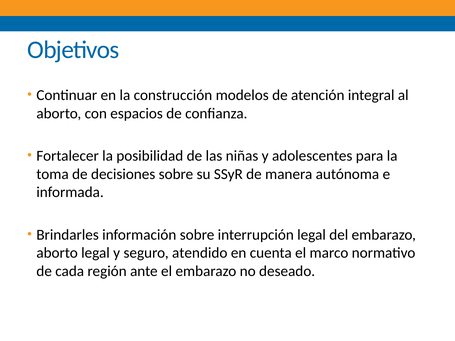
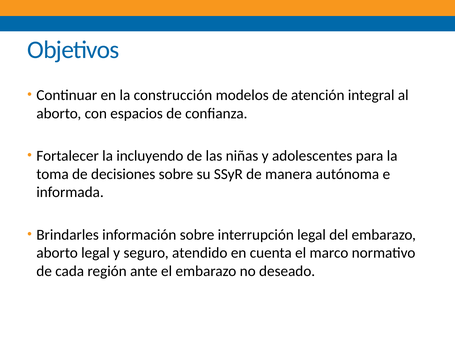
posibilidad: posibilidad -> incluyendo
